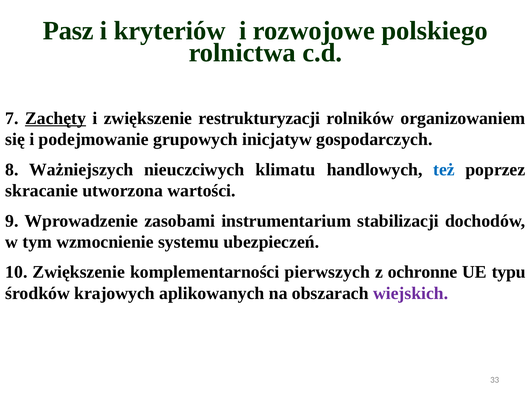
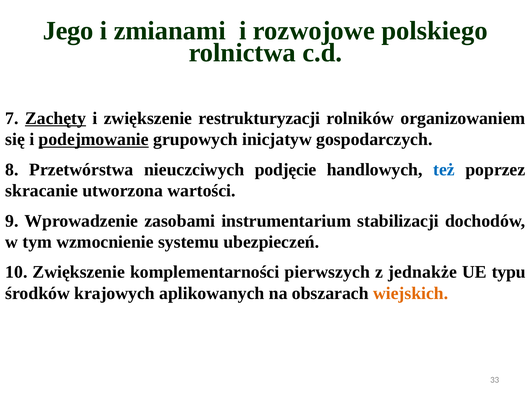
Pasz: Pasz -> Jego
kryteriów: kryteriów -> zmianami
podejmowanie underline: none -> present
Ważniejszych: Ważniejszych -> Przetwórstwa
klimatu: klimatu -> podjęcie
ochronne: ochronne -> jednakże
wiejskich colour: purple -> orange
